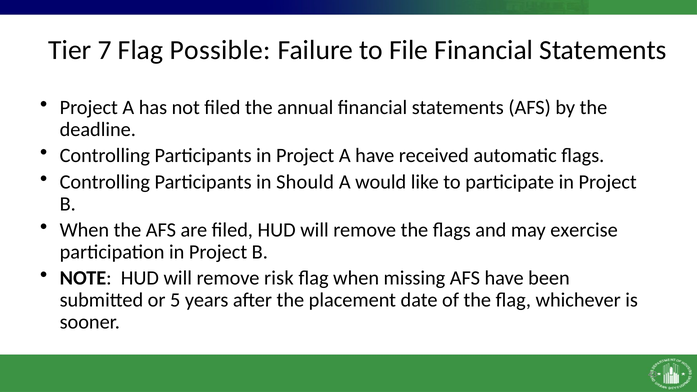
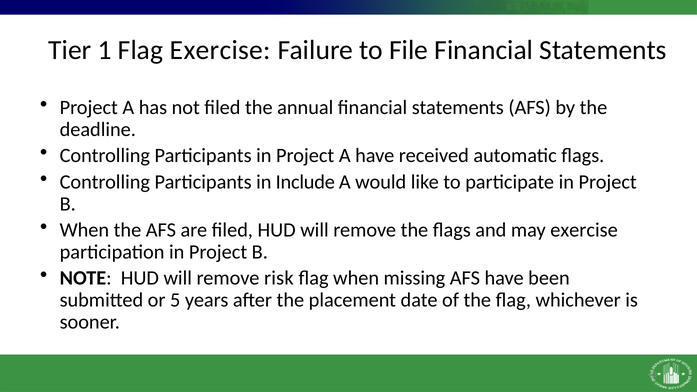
7: 7 -> 1
Flag Possible: Possible -> Exercise
Should: Should -> Include
